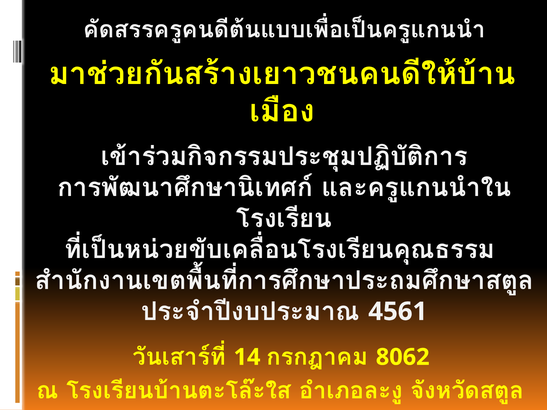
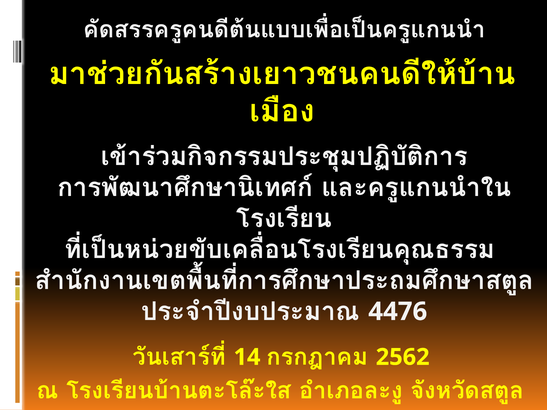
4561: 4561 -> 4476
8062: 8062 -> 2562
